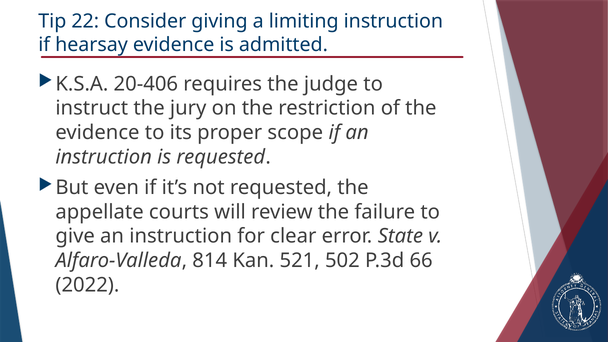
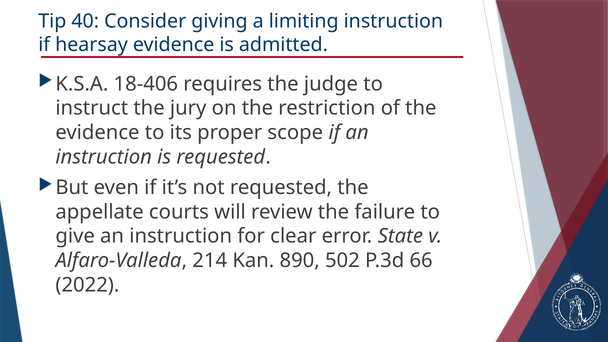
22: 22 -> 40
20-406: 20-406 -> 18-406
814: 814 -> 214
521: 521 -> 890
